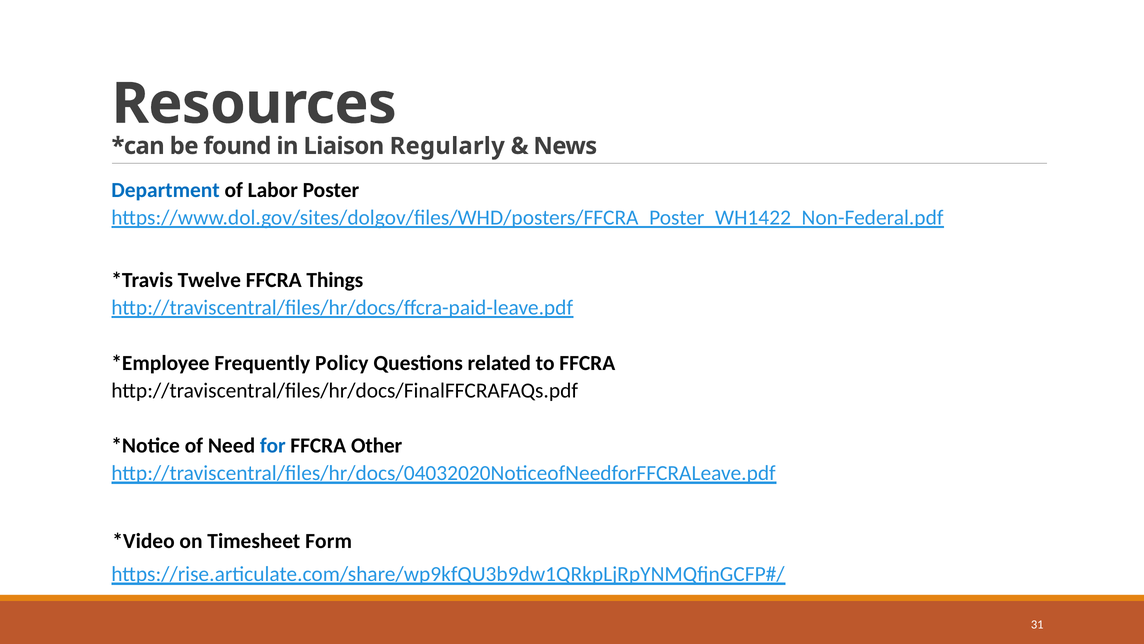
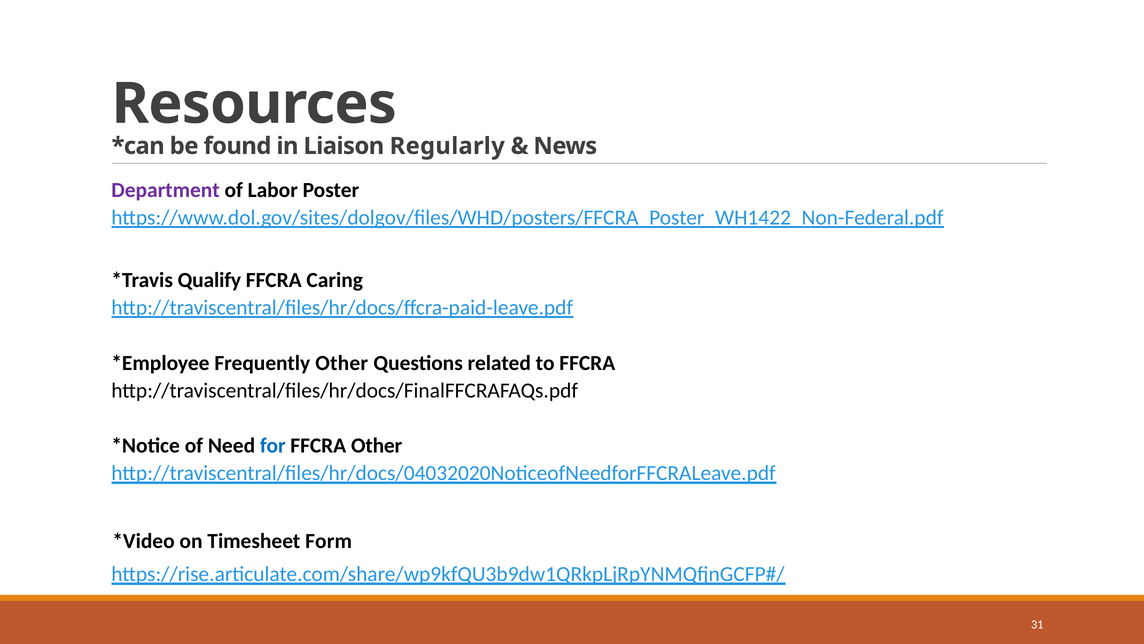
Department colour: blue -> purple
Twelve: Twelve -> Qualify
Things: Things -> Caring
Frequently Policy: Policy -> Other
